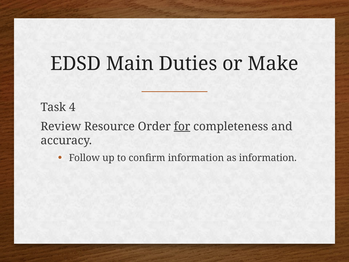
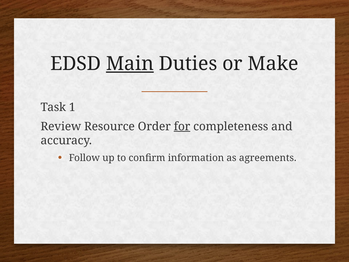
Main underline: none -> present
4: 4 -> 1
as information: information -> agreements
